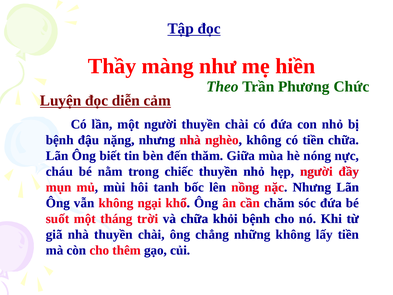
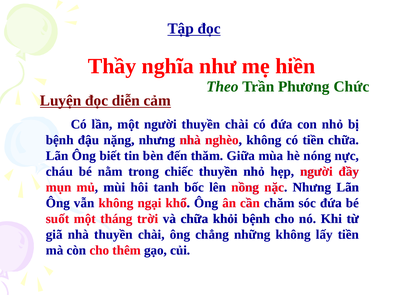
màng: màng -> nghĩa
